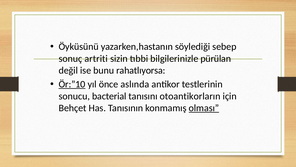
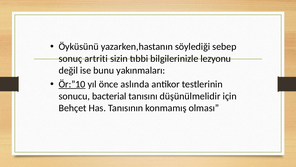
pürülan: pürülan -> lezyonu
rahatlıyorsa: rahatlıyorsa -> yakınmaları
otoantikorların: otoantikorların -> düşünülmelidir
olması underline: present -> none
